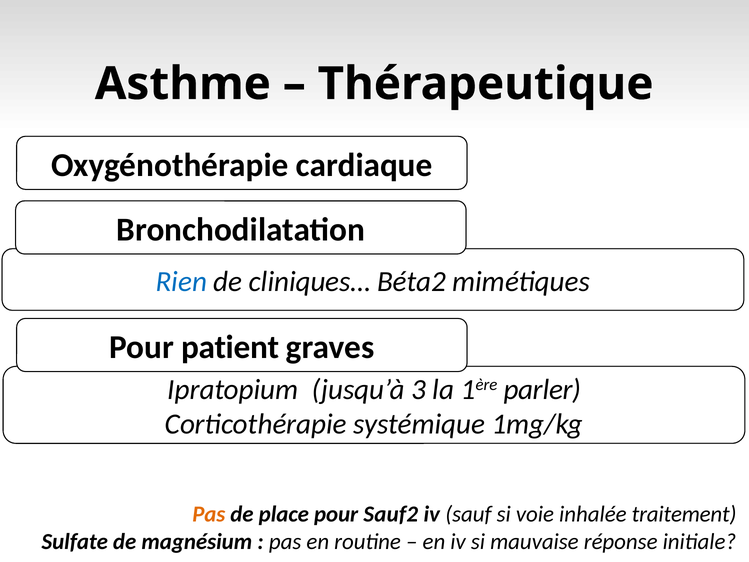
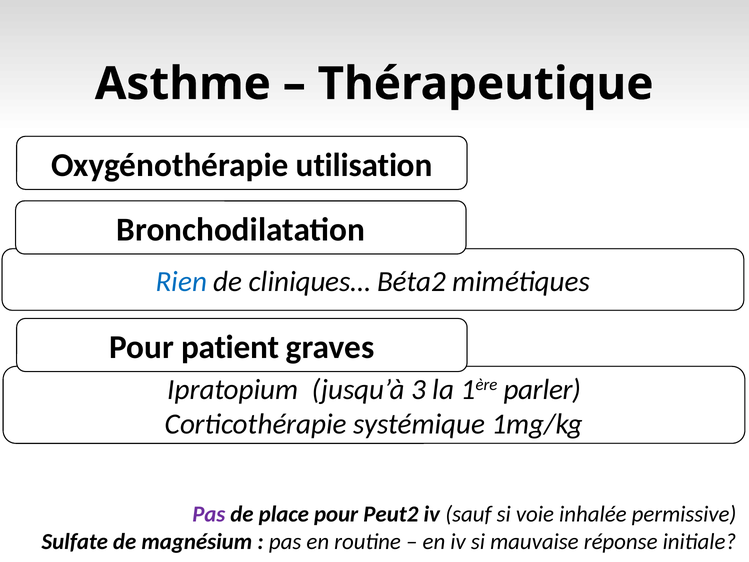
cardiaque: cardiaque -> utilisation
Pas at (209, 514) colour: orange -> purple
Sauf2: Sauf2 -> Peut2
traitement: traitement -> permissive
